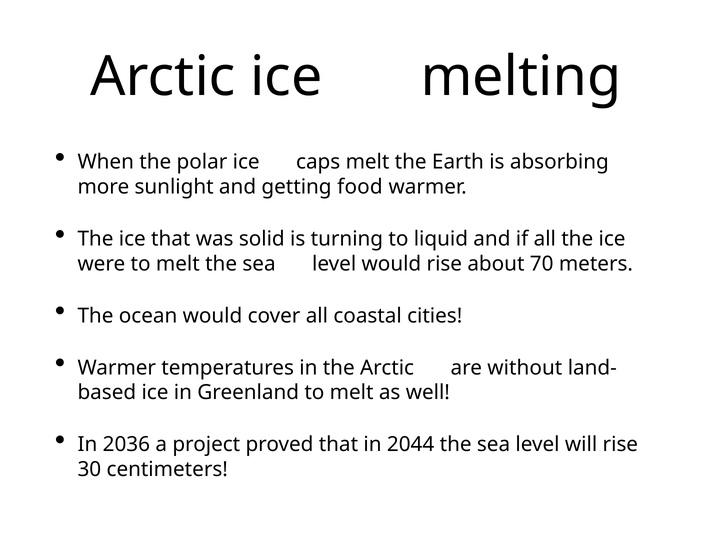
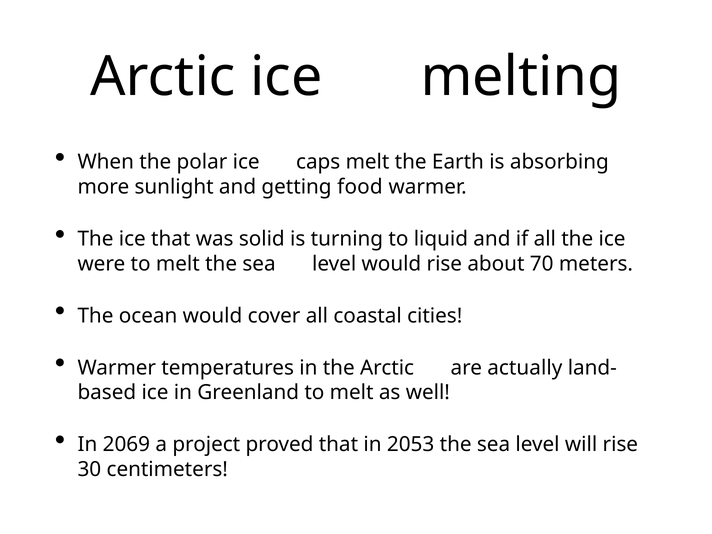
without: without -> actually
2036: 2036 -> 2069
2044: 2044 -> 2053
